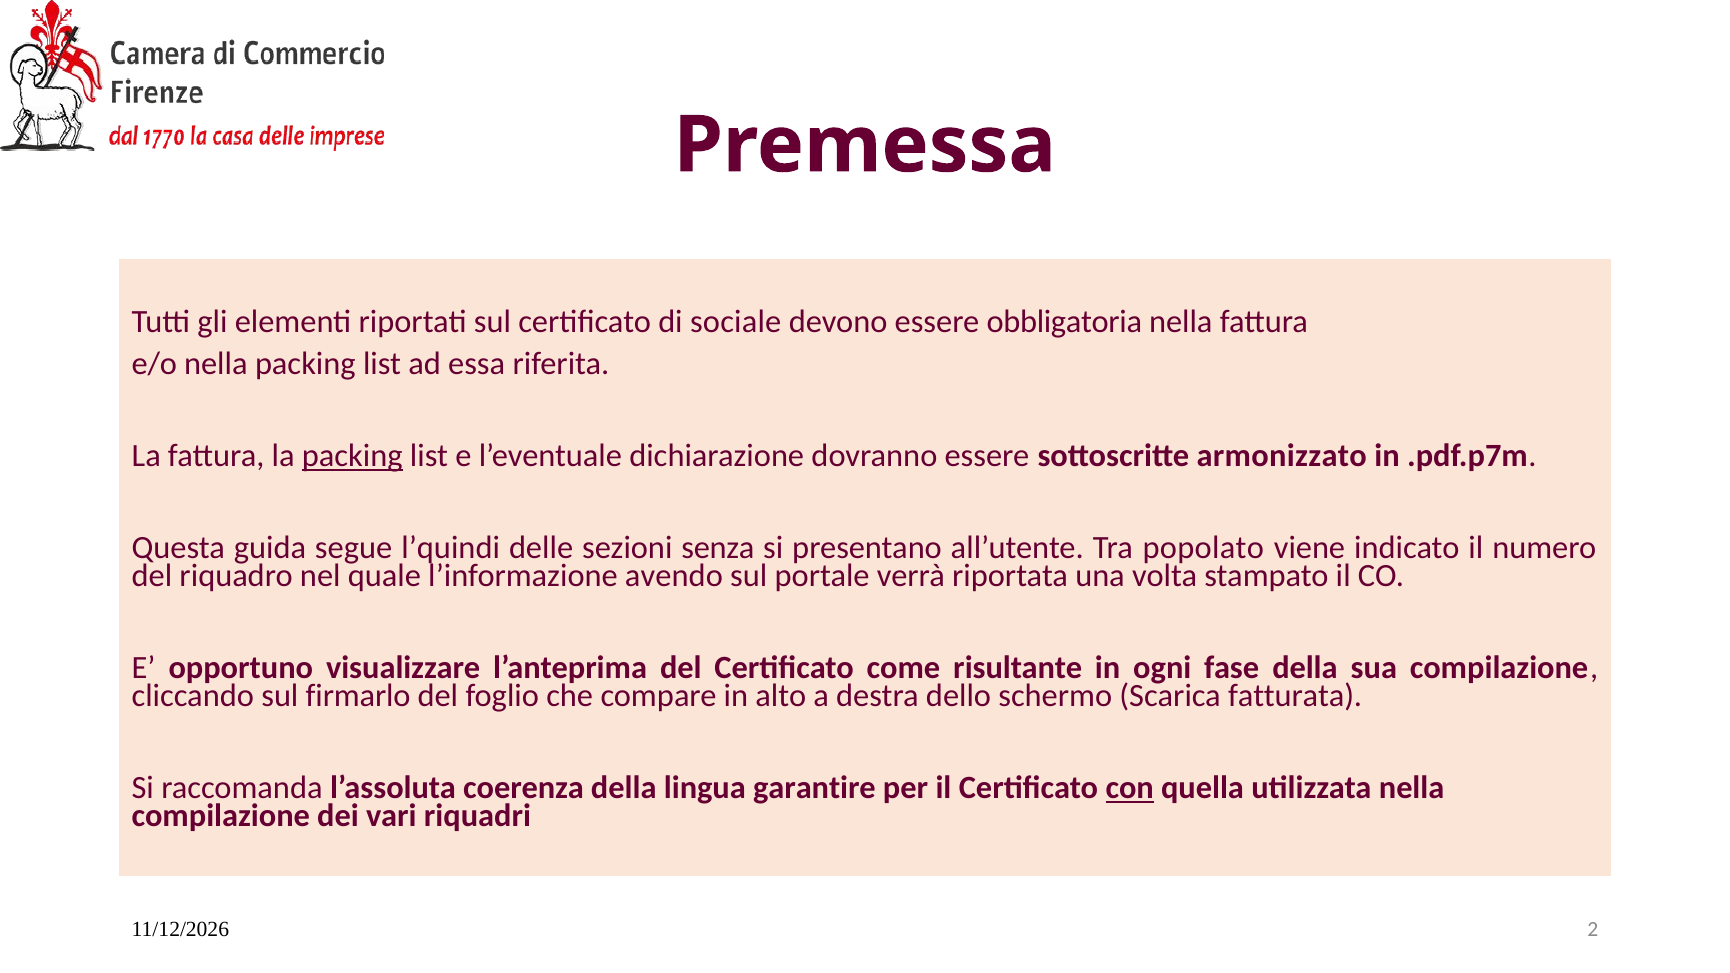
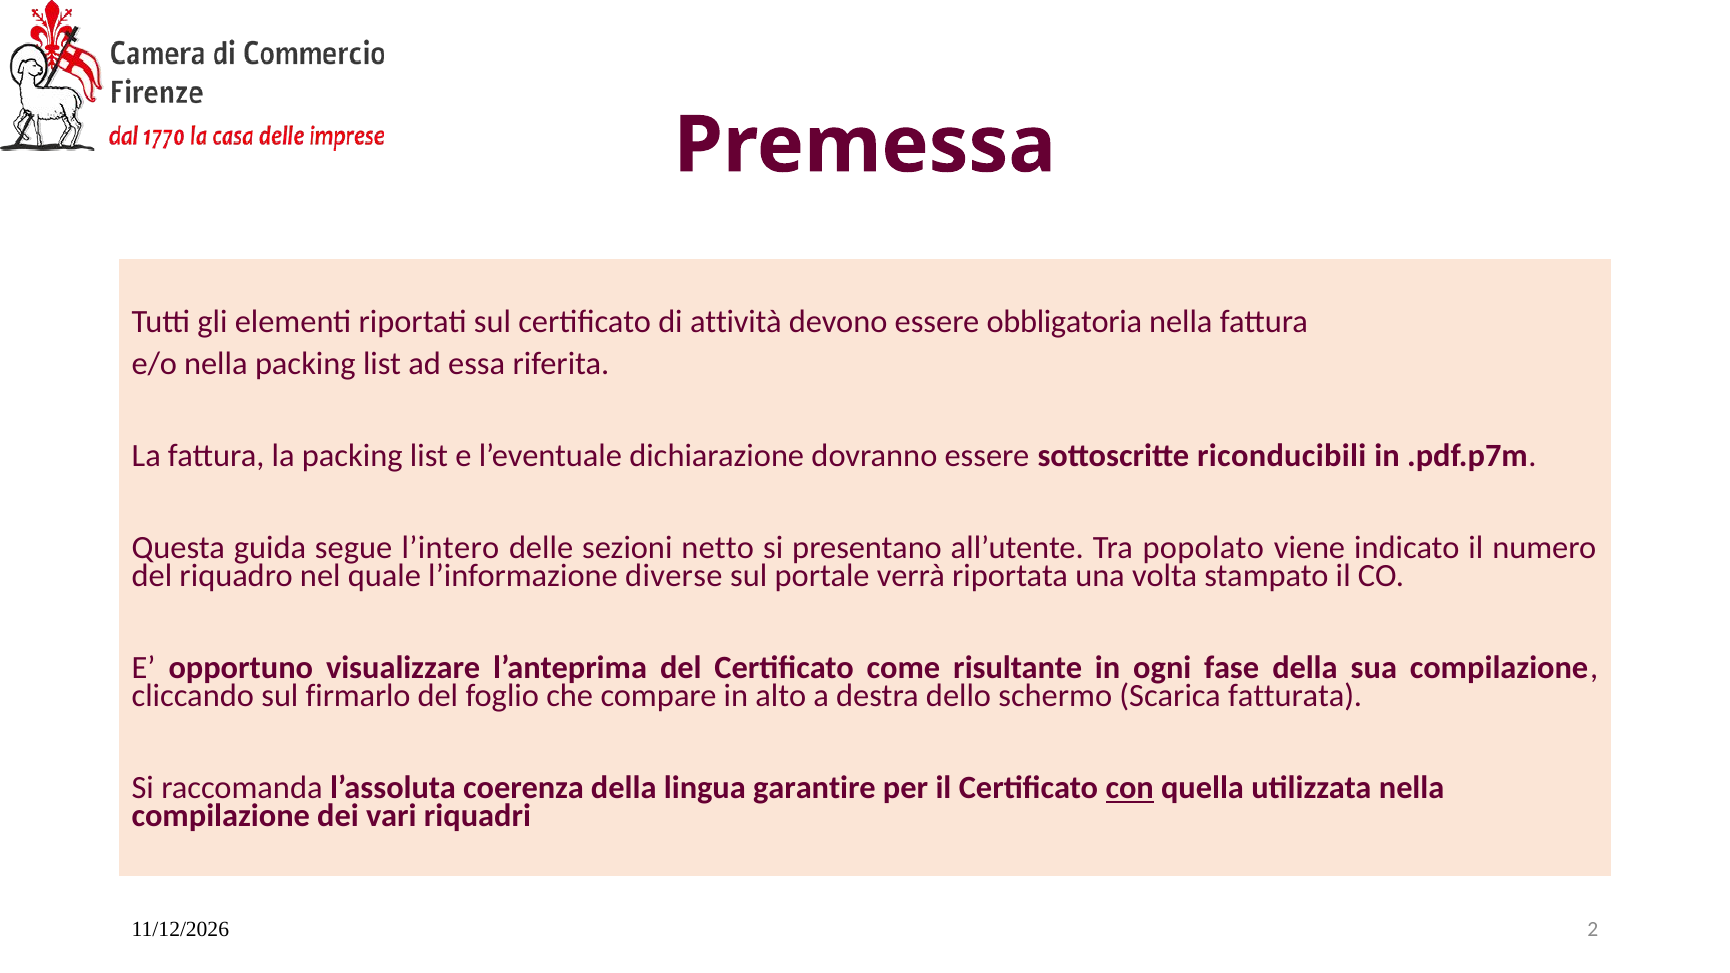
sociale: sociale -> attività
packing at (352, 456) underline: present -> none
armonizzato: armonizzato -> riconducibili
l’quindi: l’quindi -> l’intero
senza: senza -> netto
avendo: avendo -> diverse
